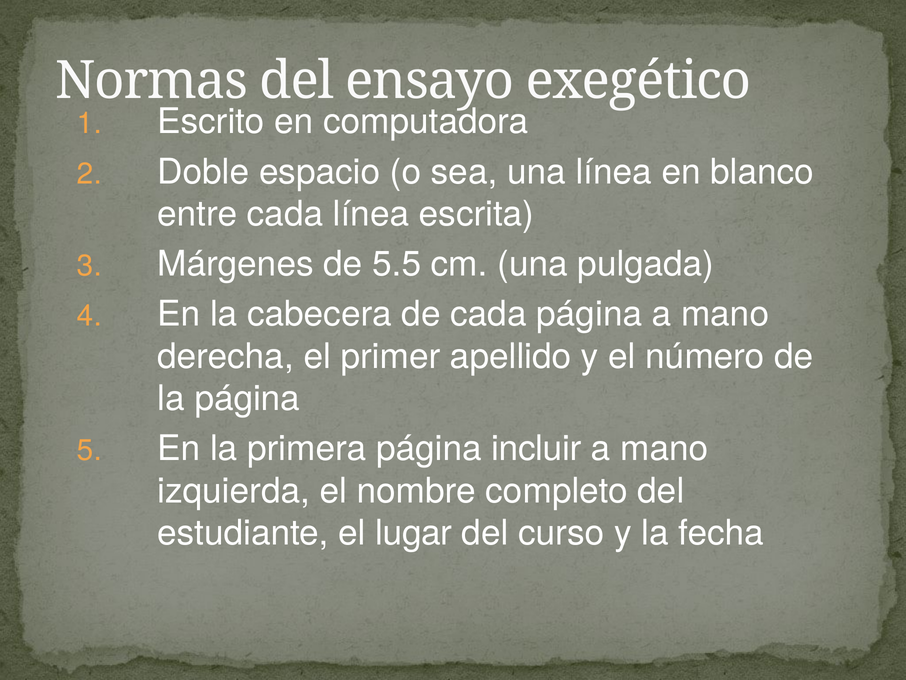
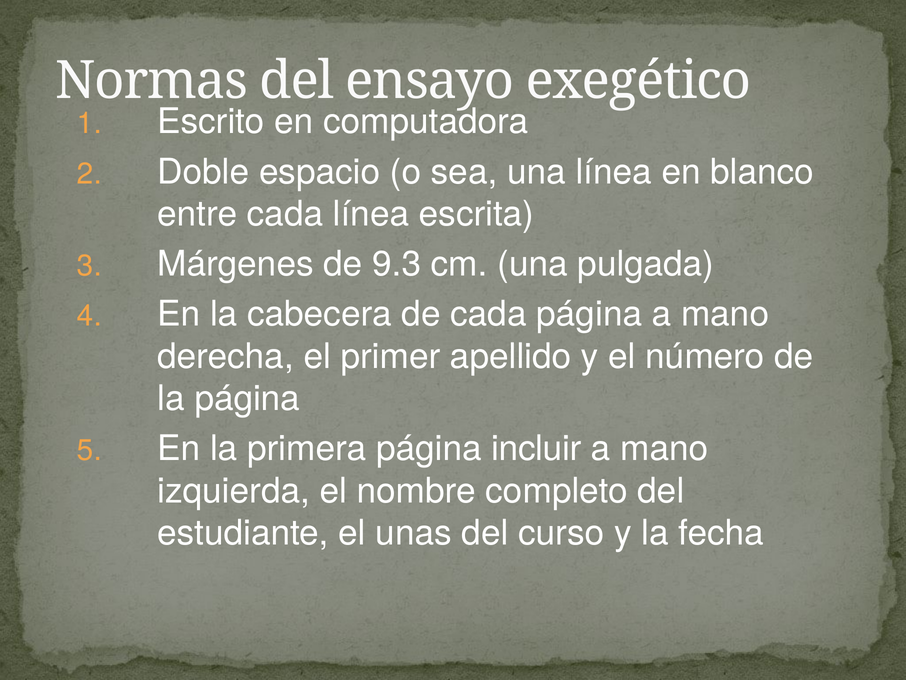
5.5: 5.5 -> 9.3
lugar: lugar -> unas
